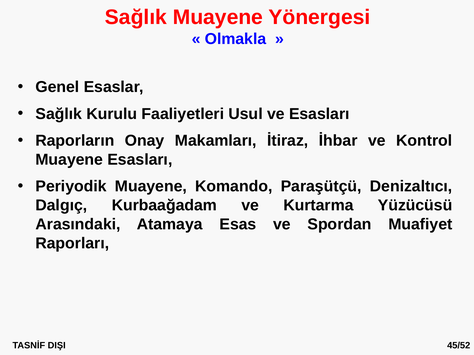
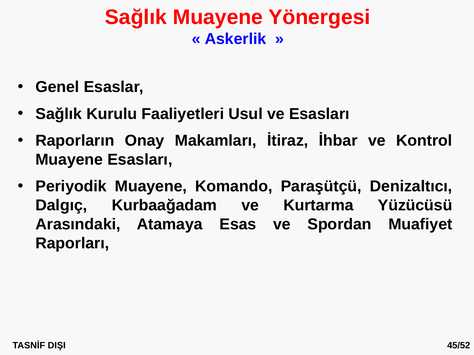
Olmakla: Olmakla -> Askerlik
